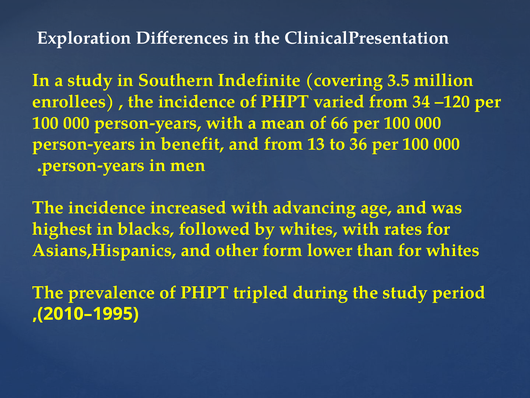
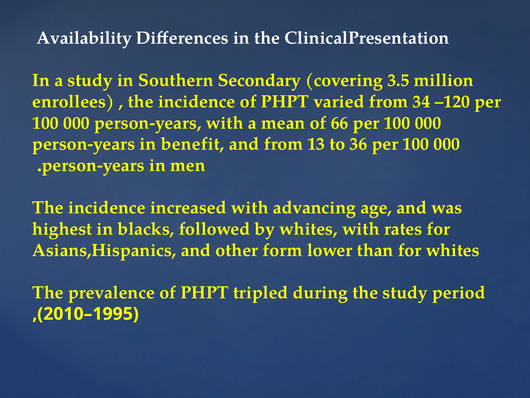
Exploration: Exploration -> Availability
Indefinite: Indefinite -> Secondary
